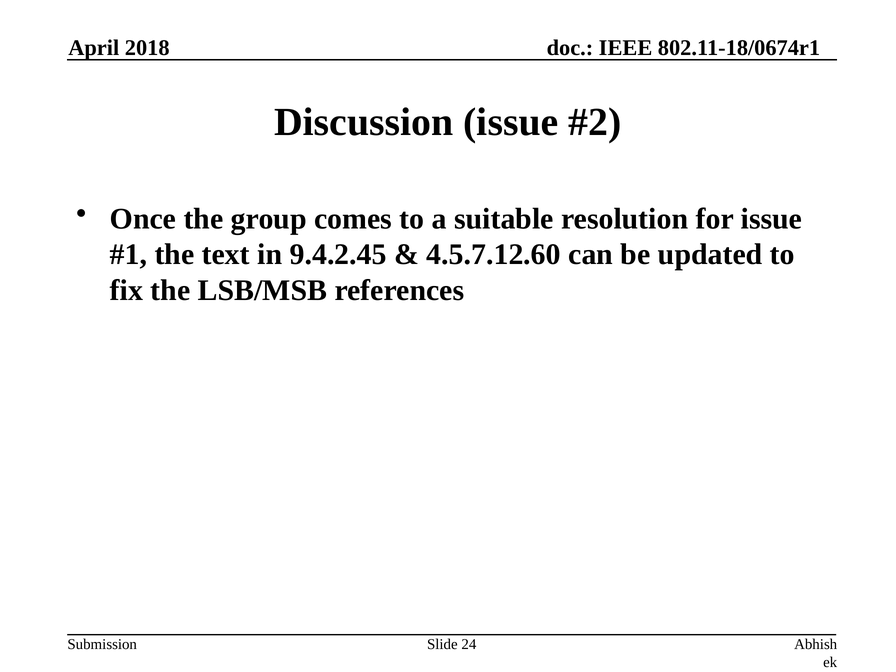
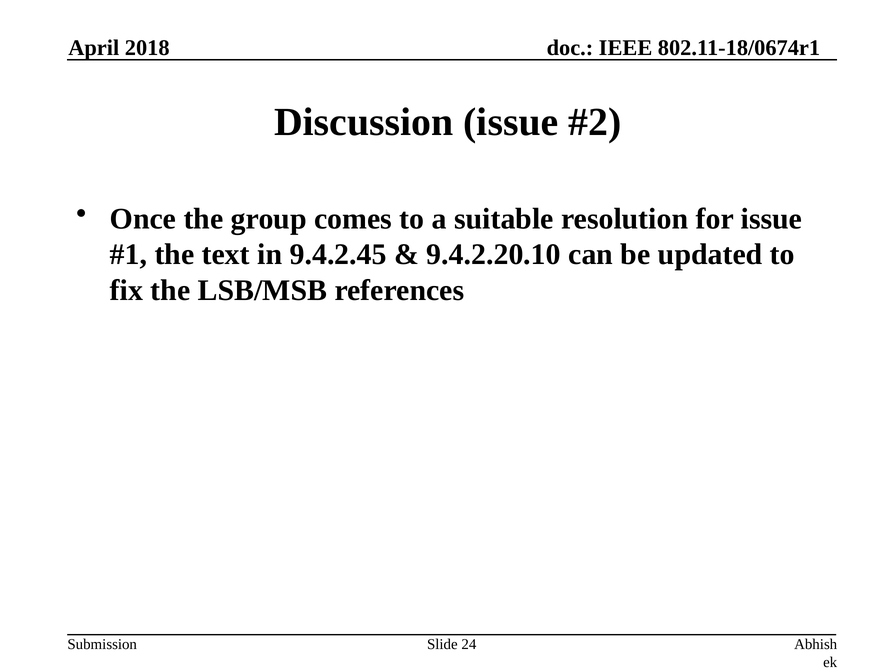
4.5.7.12.60: 4.5.7.12.60 -> 9.4.2.20.10
